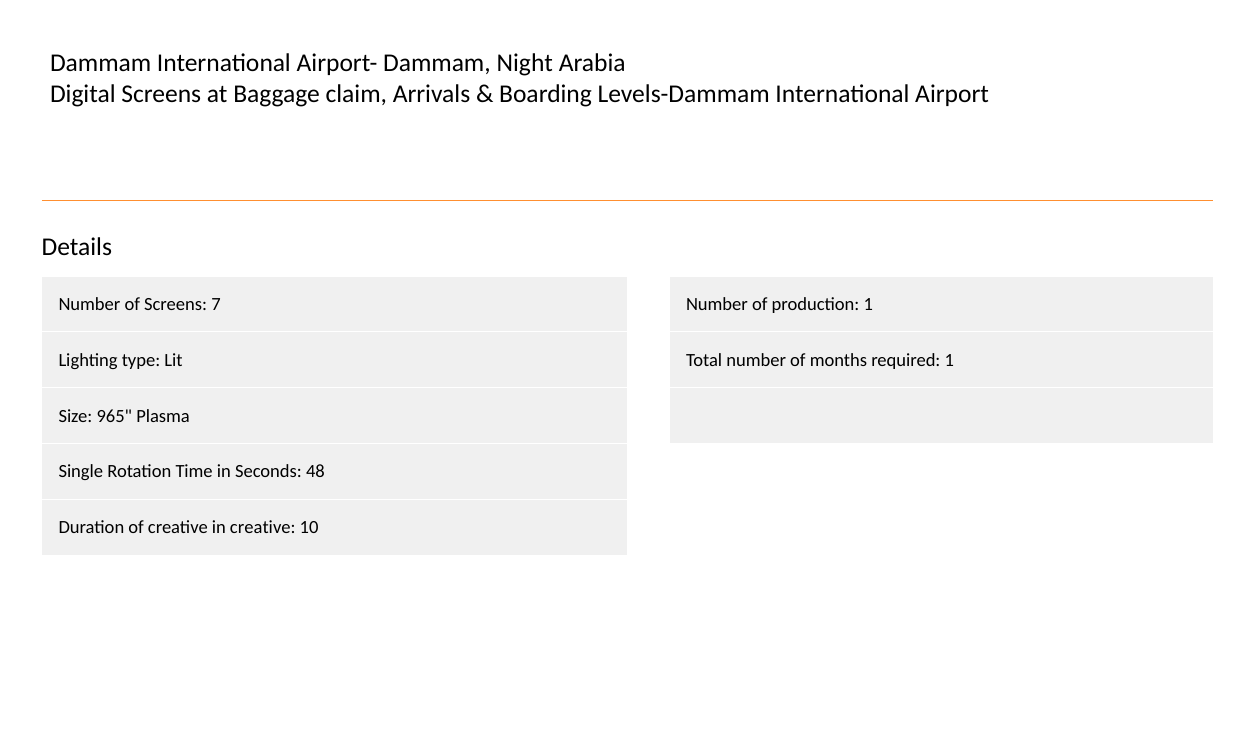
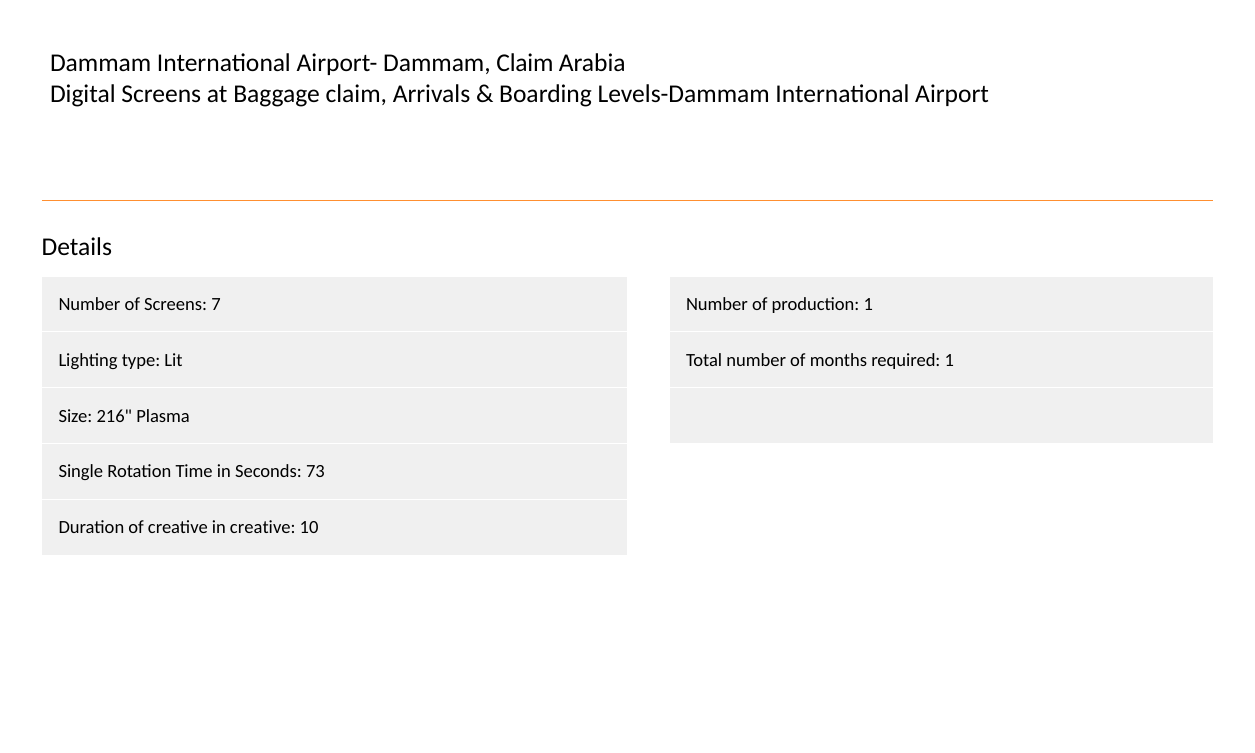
Dammam Night: Night -> Claim
965: 965 -> 216
48: 48 -> 73
